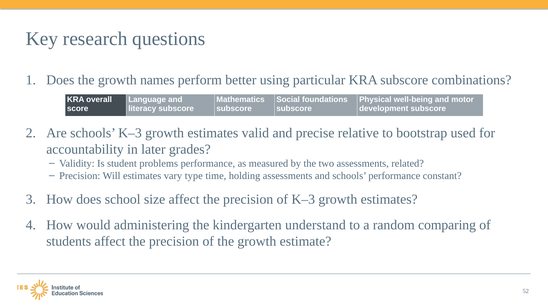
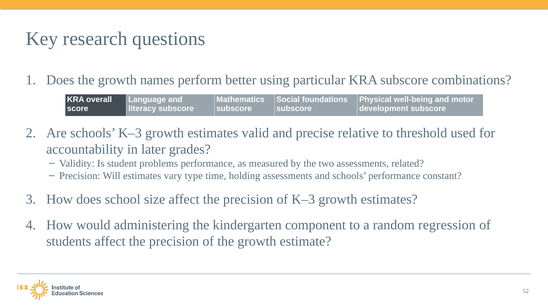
bootstrap: bootstrap -> threshold
understand: understand -> component
comparing: comparing -> regression
